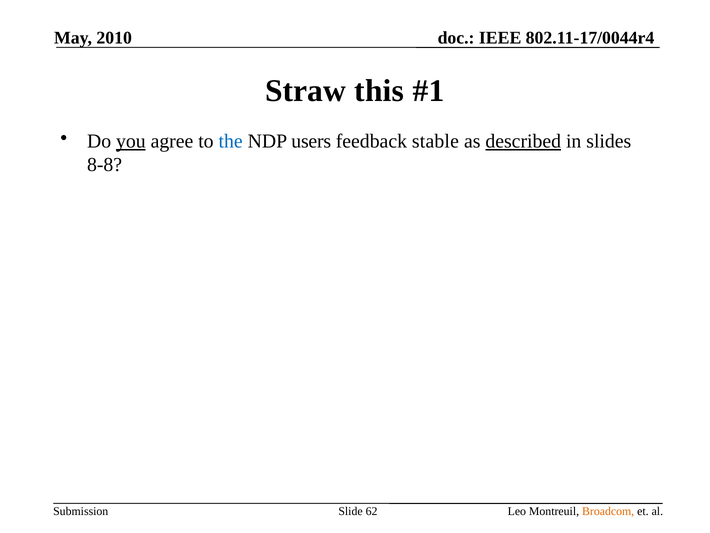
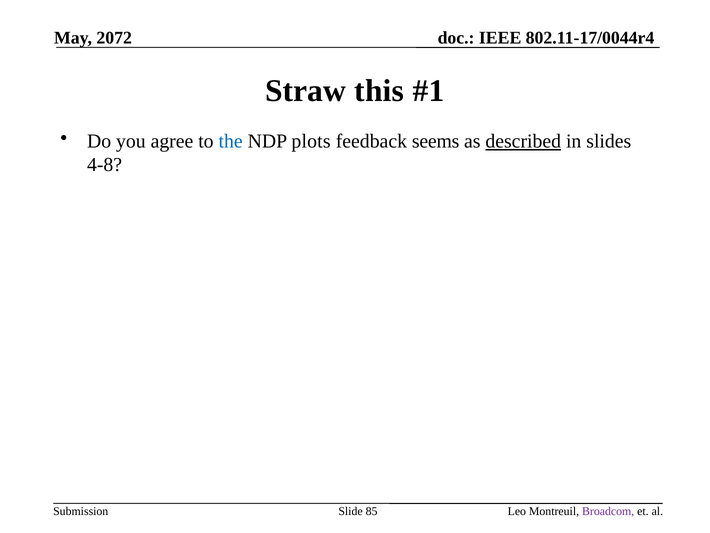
2010: 2010 -> 2072
you underline: present -> none
users: users -> plots
stable: stable -> seems
8-8: 8-8 -> 4-8
62: 62 -> 85
Broadcom colour: orange -> purple
